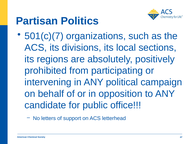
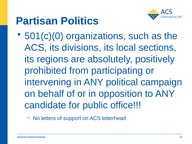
501(c)(7: 501(c)(7 -> 501(c)(0
